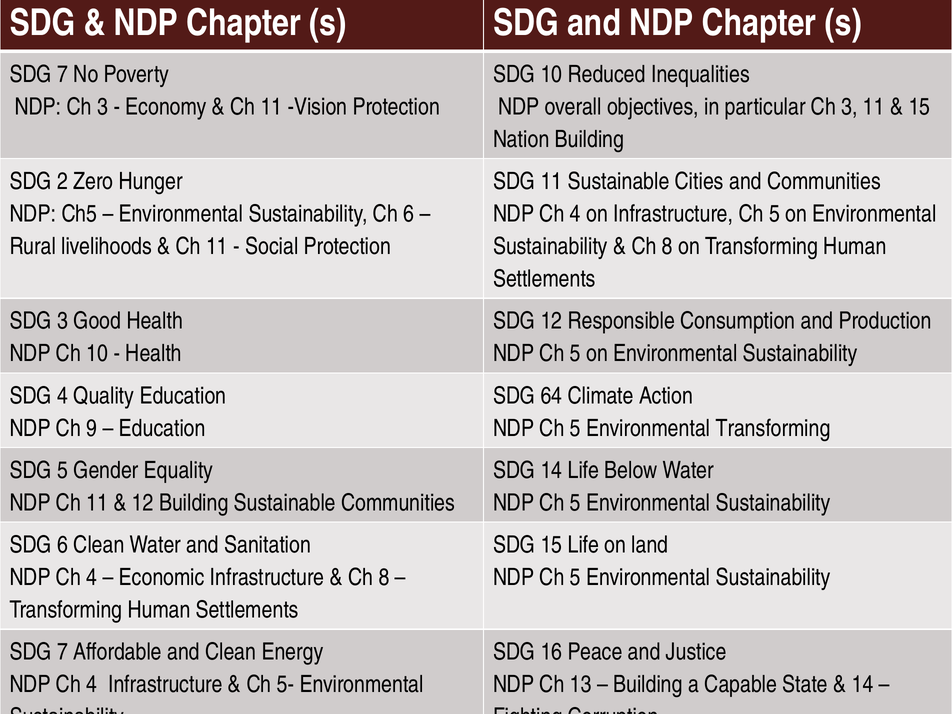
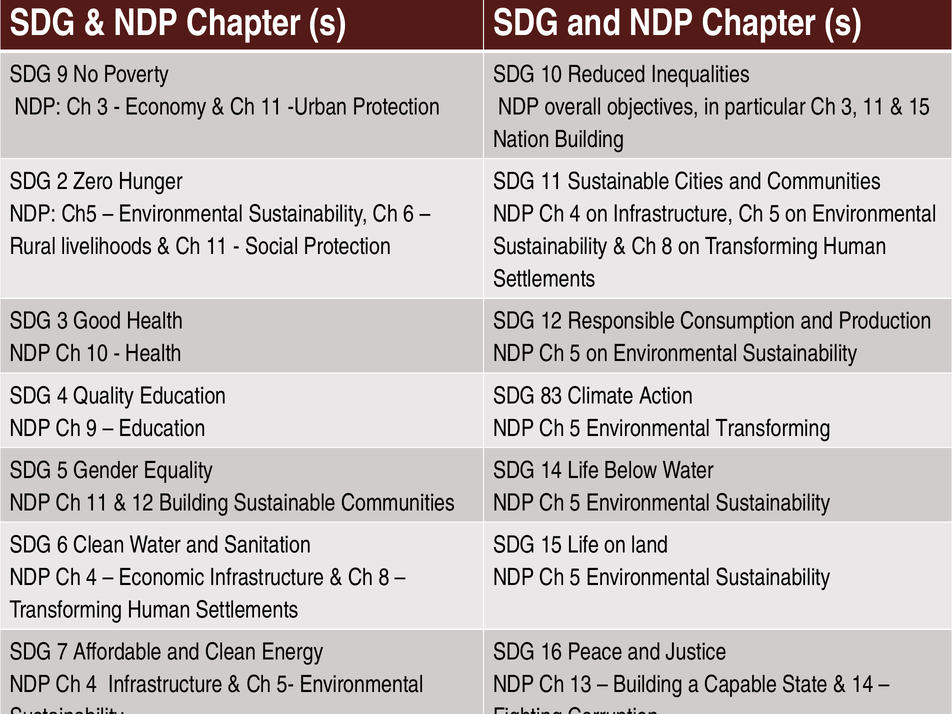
7 at (62, 74): 7 -> 9
Vision: Vision -> Urban
64: 64 -> 83
